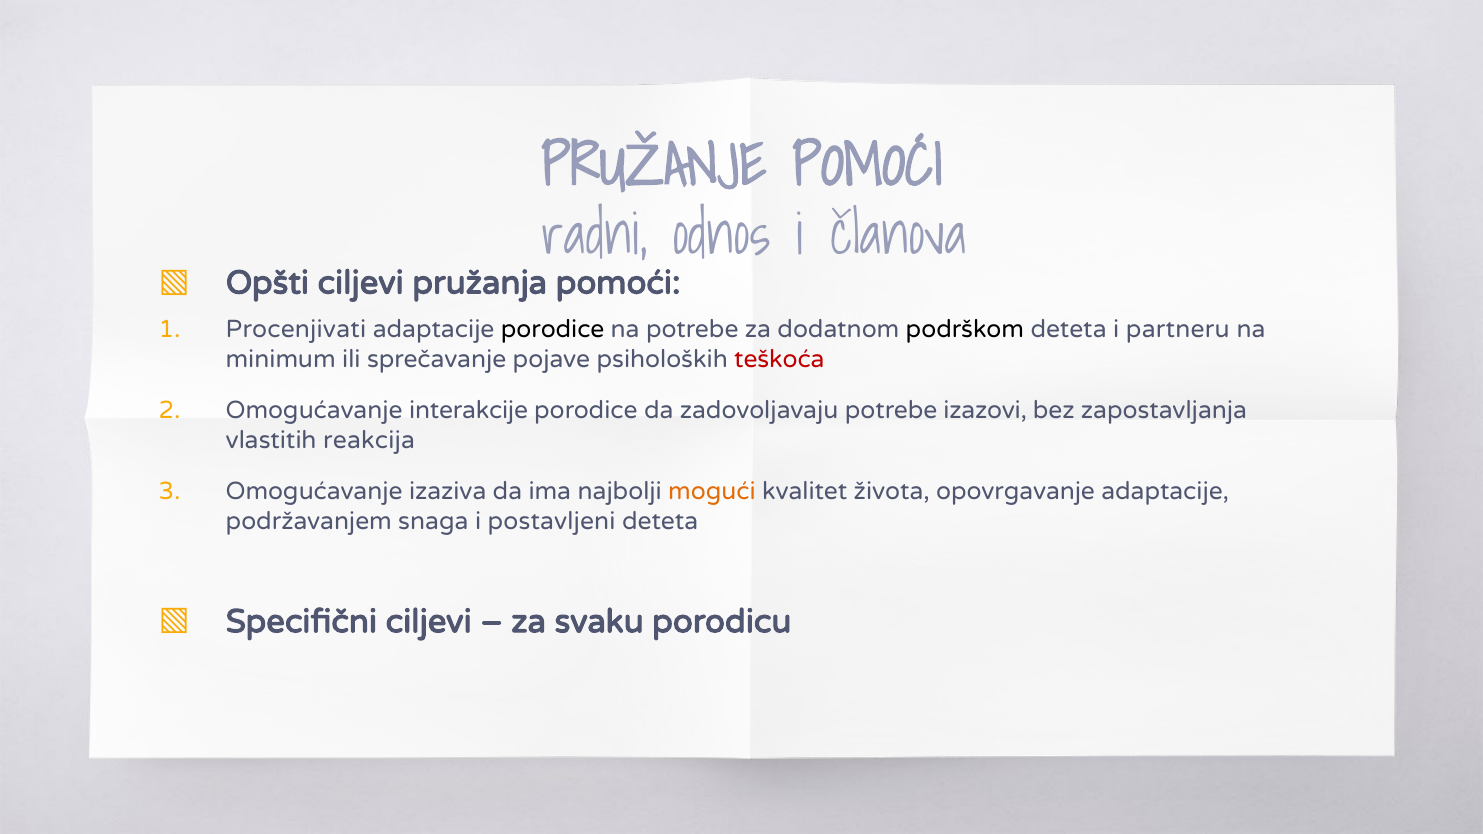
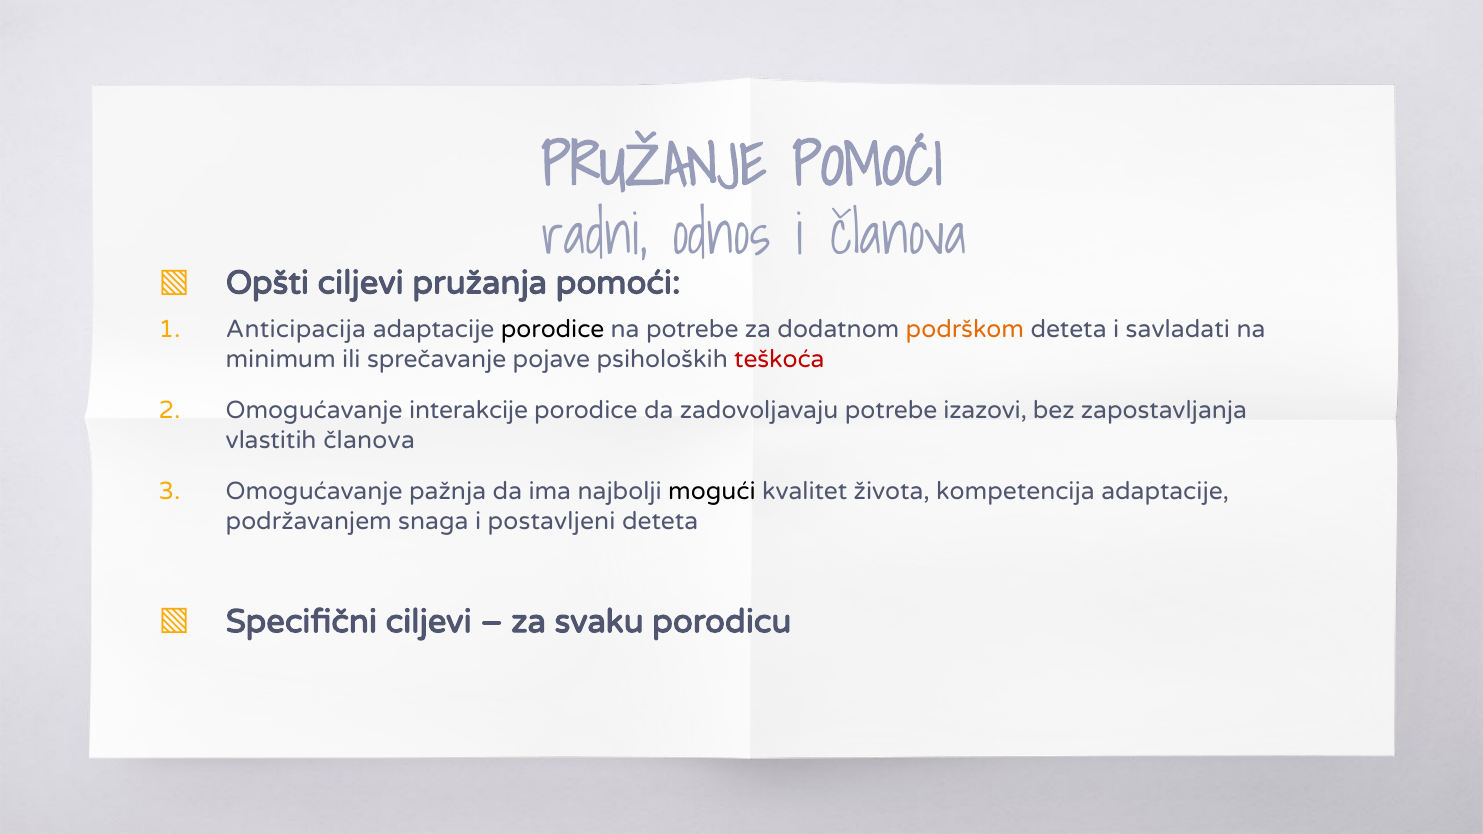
Procenjivati: Procenjivati -> Anticipacija
podrškom colour: black -> orange
partneru: partneru -> savladati
vlastitih reakcija: reakcija -> članova
izaziva: izaziva -> pažnja
mogući colour: orange -> black
opovrgavanje: opovrgavanje -> kompetencija
